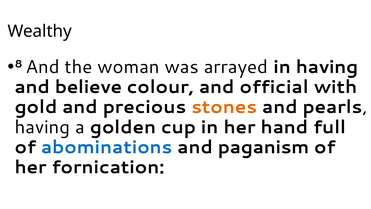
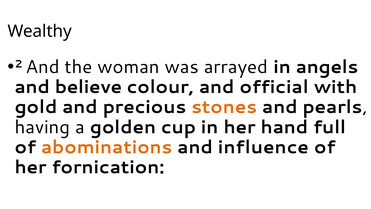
8: 8 -> 2
in having: having -> angels
abominations colour: blue -> orange
paganism: paganism -> influence
